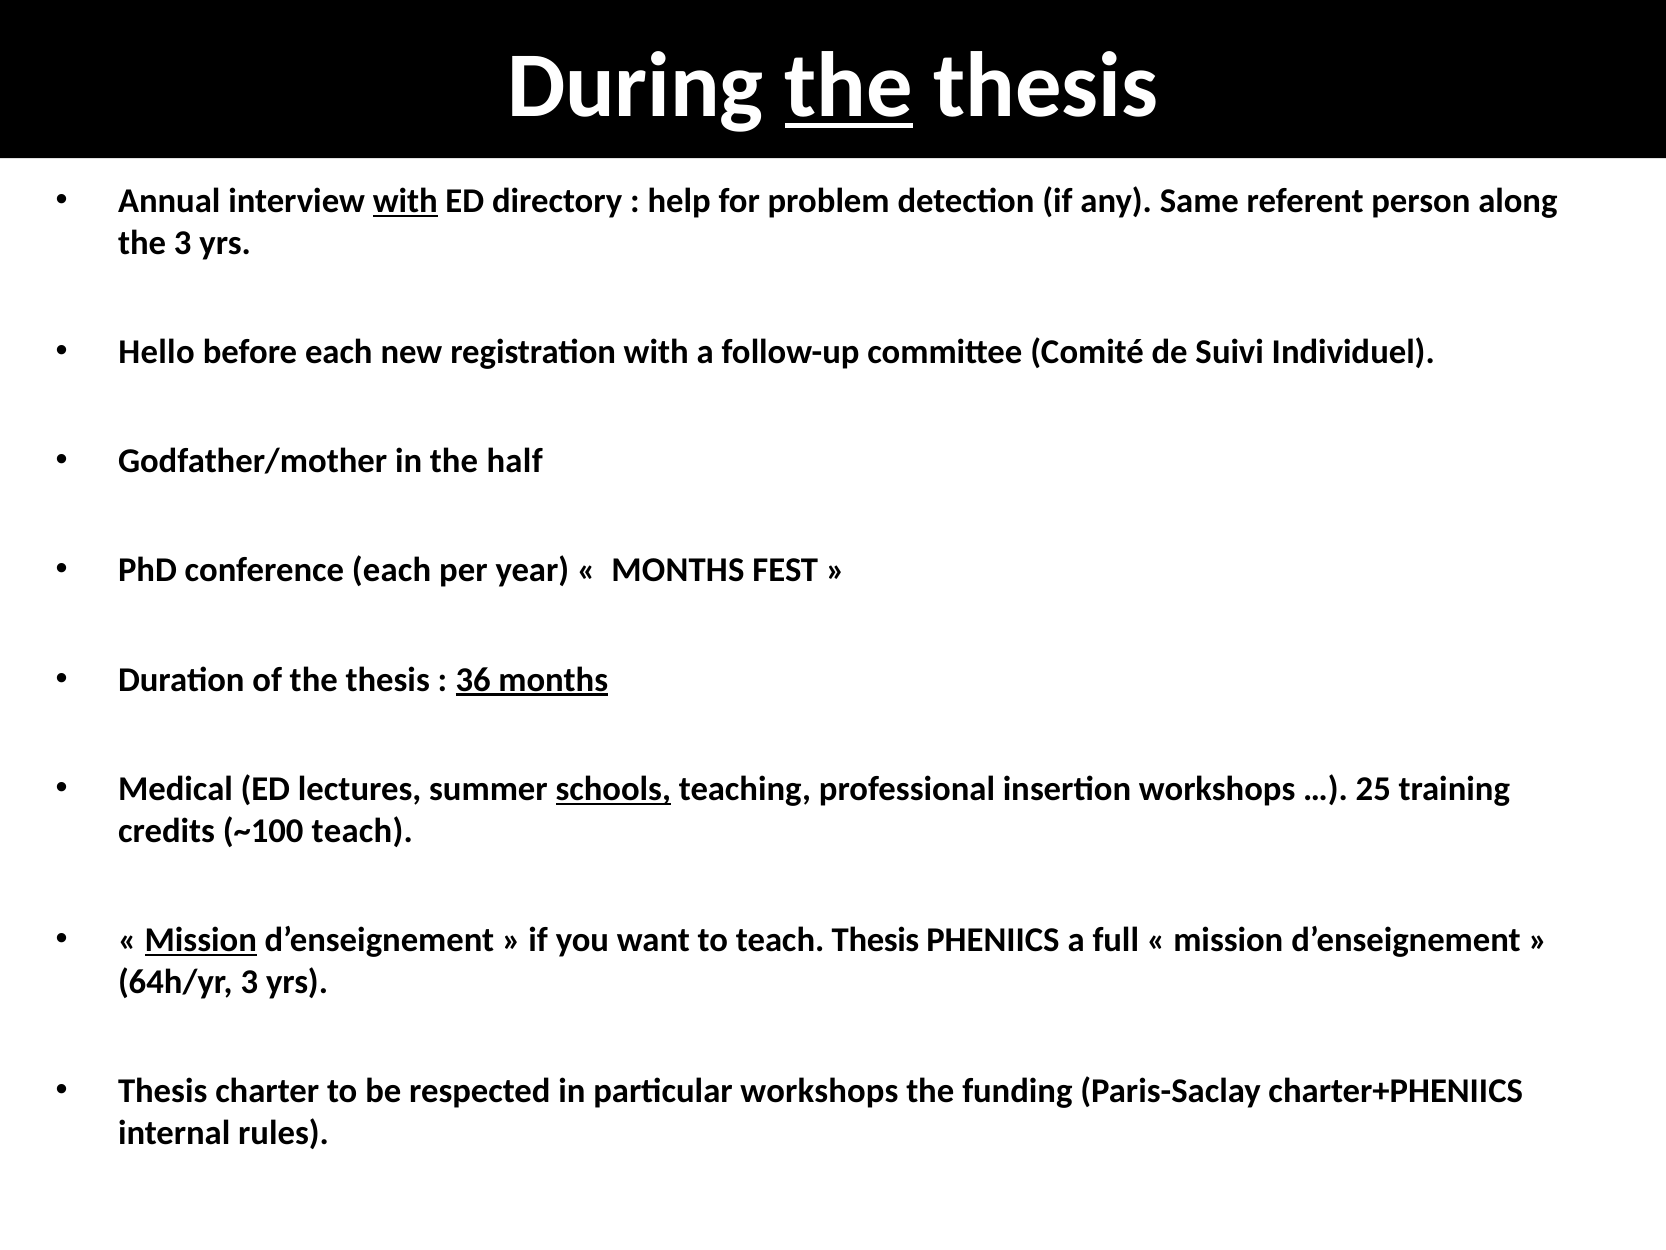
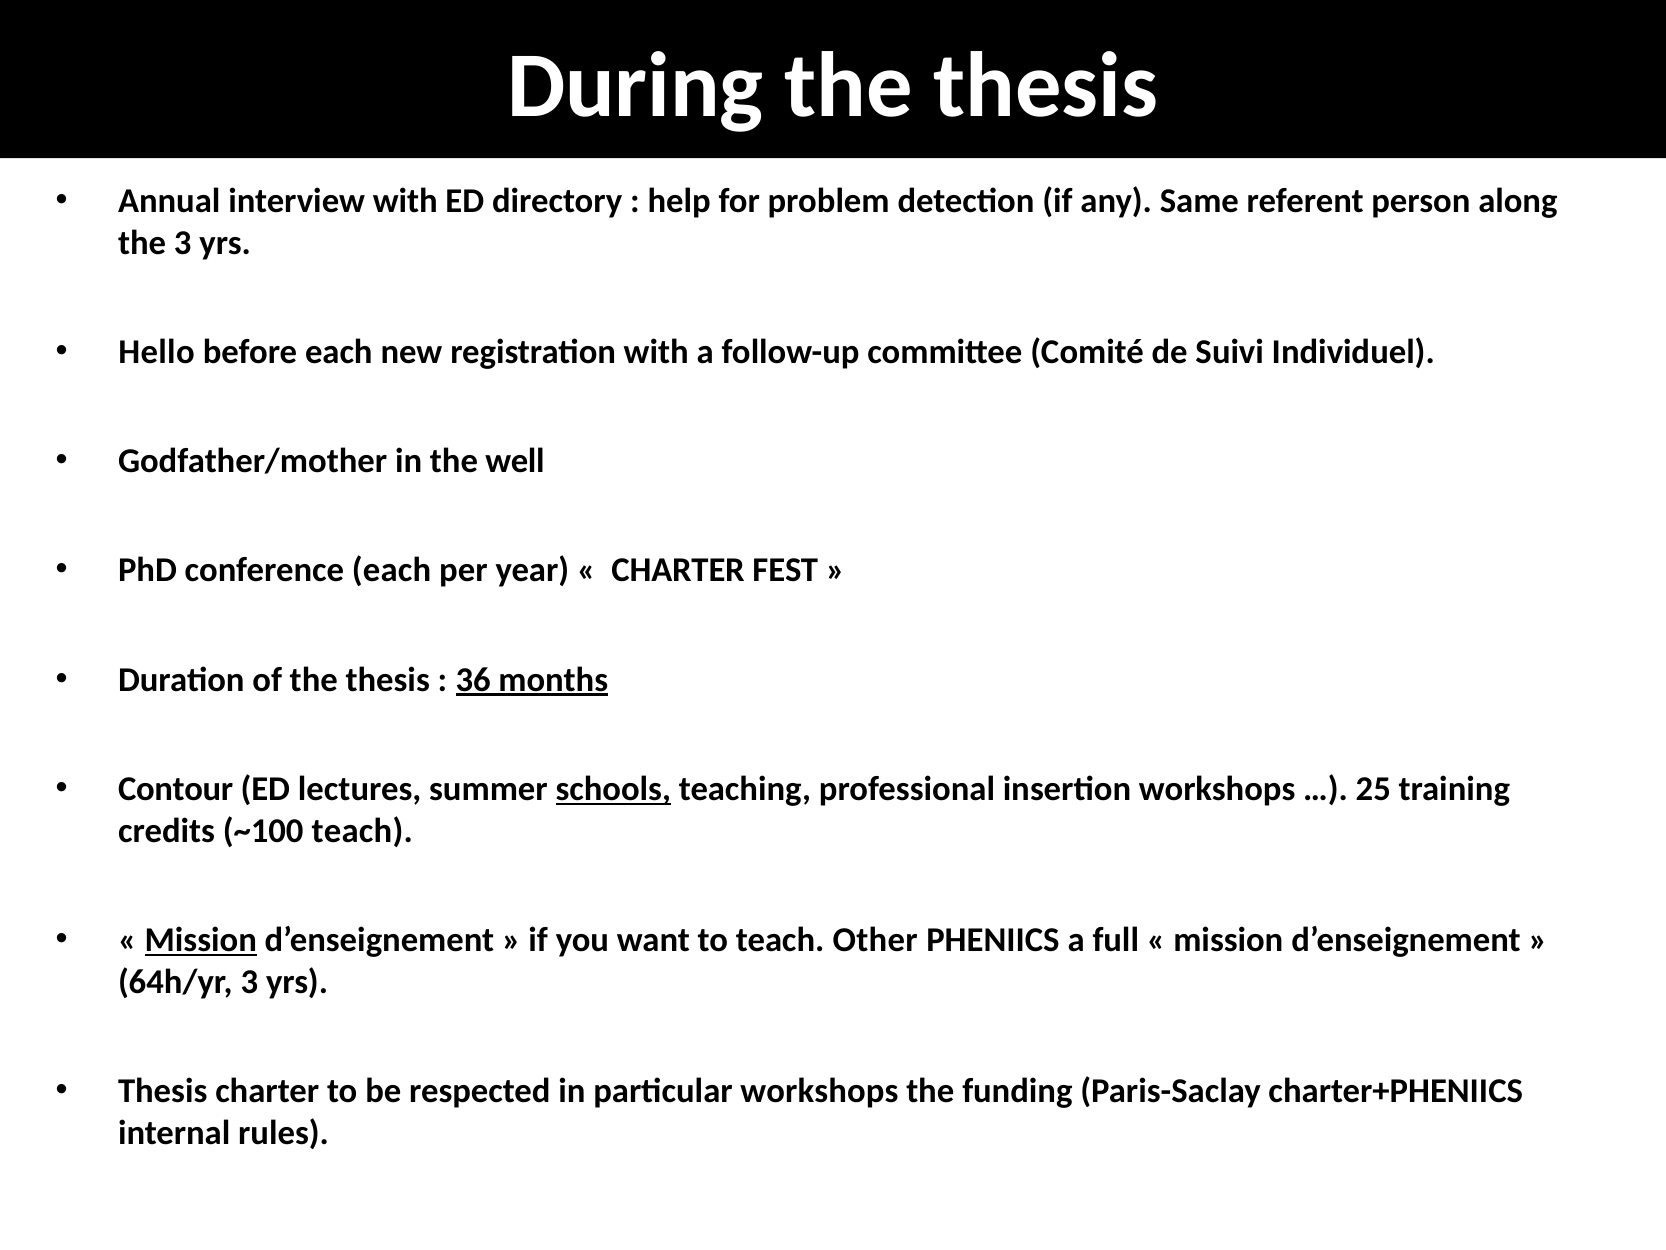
the at (849, 86) underline: present -> none
with at (405, 201) underline: present -> none
half: half -> well
MONTHS at (678, 570): MONTHS -> CHARTER
Medical: Medical -> Contour
teach Thesis: Thesis -> Other
